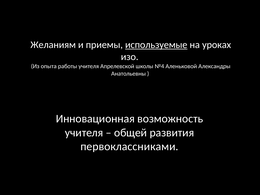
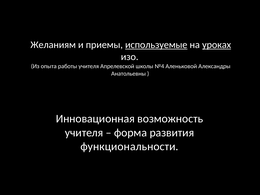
уроках underline: none -> present
общей: общей -> форма
первоклассниками: первоклассниками -> функциональности
